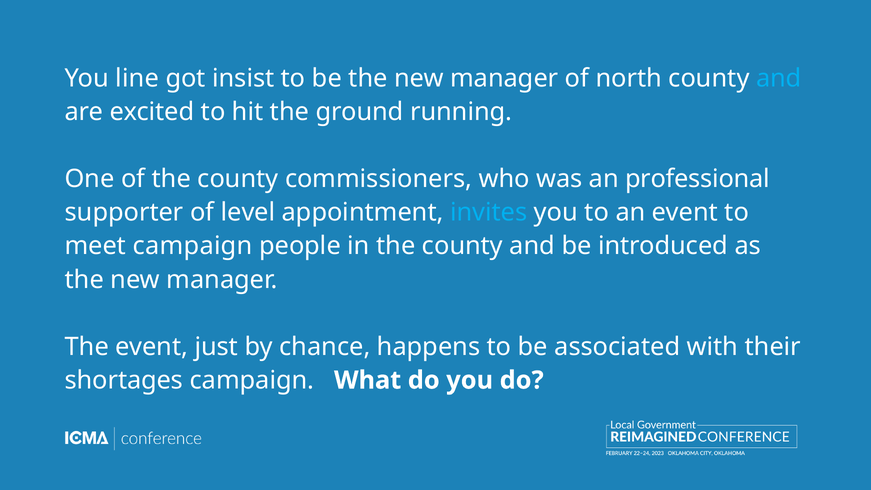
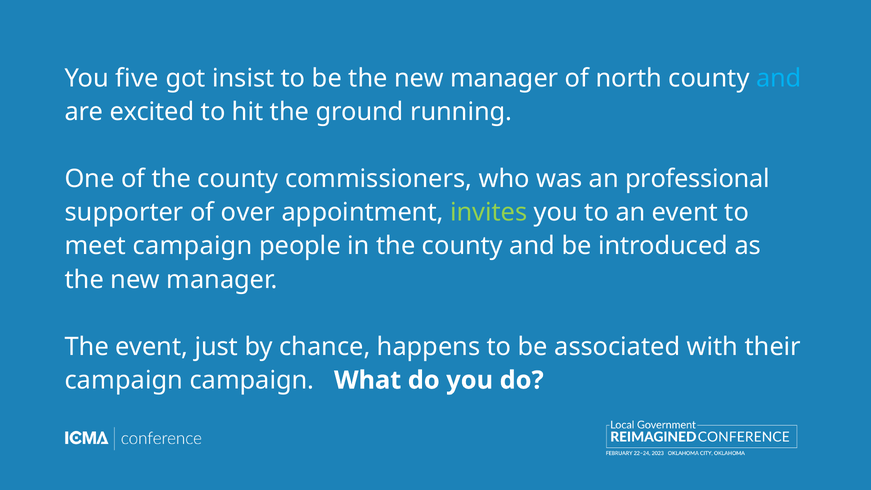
line: line -> five
level: level -> over
invites colour: light blue -> light green
shortages at (124, 380): shortages -> campaign
